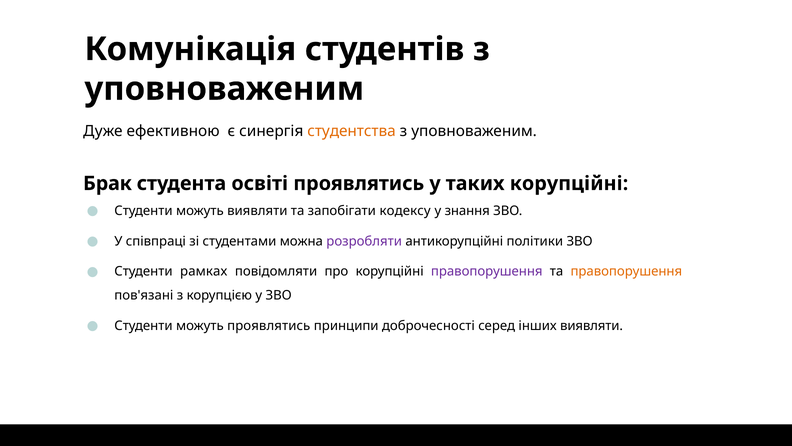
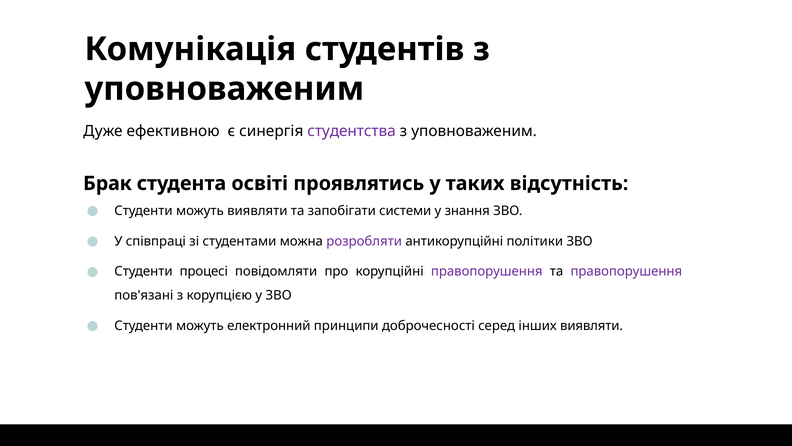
студентства colour: orange -> purple
таких корупційні: корупційні -> відсутність
кодексу: кодексу -> системи
рамках: рамках -> процесі
правопорушення at (626, 271) colour: orange -> purple
можуть проявлятись: проявлятись -> електронний
